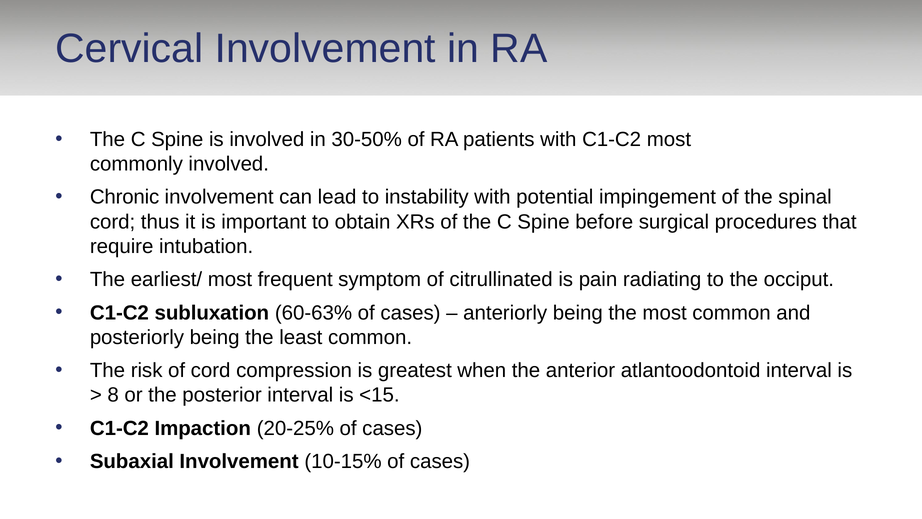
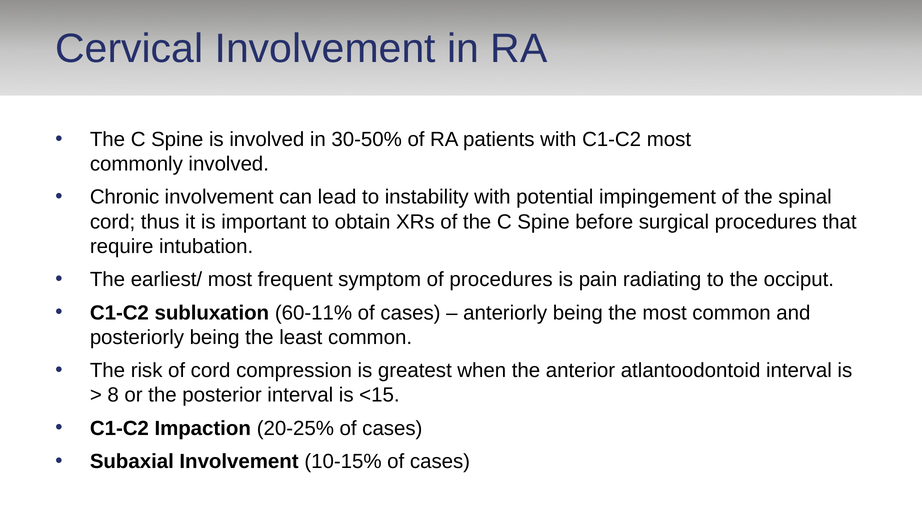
of citrullinated: citrullinated -> procedures
60-63%: 60-63% -> 60-11%
